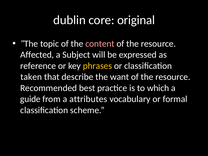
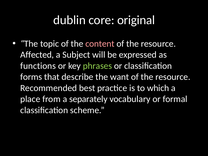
reference: reference -> functions
phrases colour: yellow -> light green
taken: taken -> forms
guide: guide -> place
attributes: attributes -> separately
